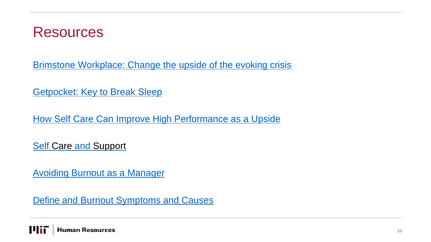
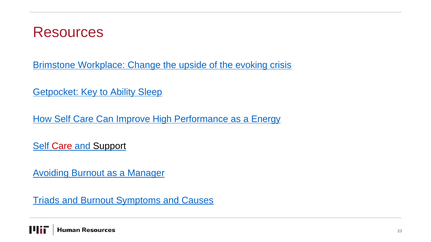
Break: Break -> Ability
a Upside: Upside -> Energy
Care at (62, 146) colour: black -> red
Define: Define -> Triads
